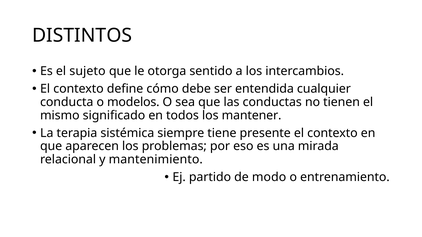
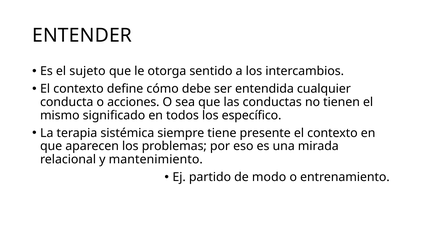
DISTINTOS: DISTINTOS -> ENTENDER
modelos: modelos -> acciones
mantener: mantener -> específico
